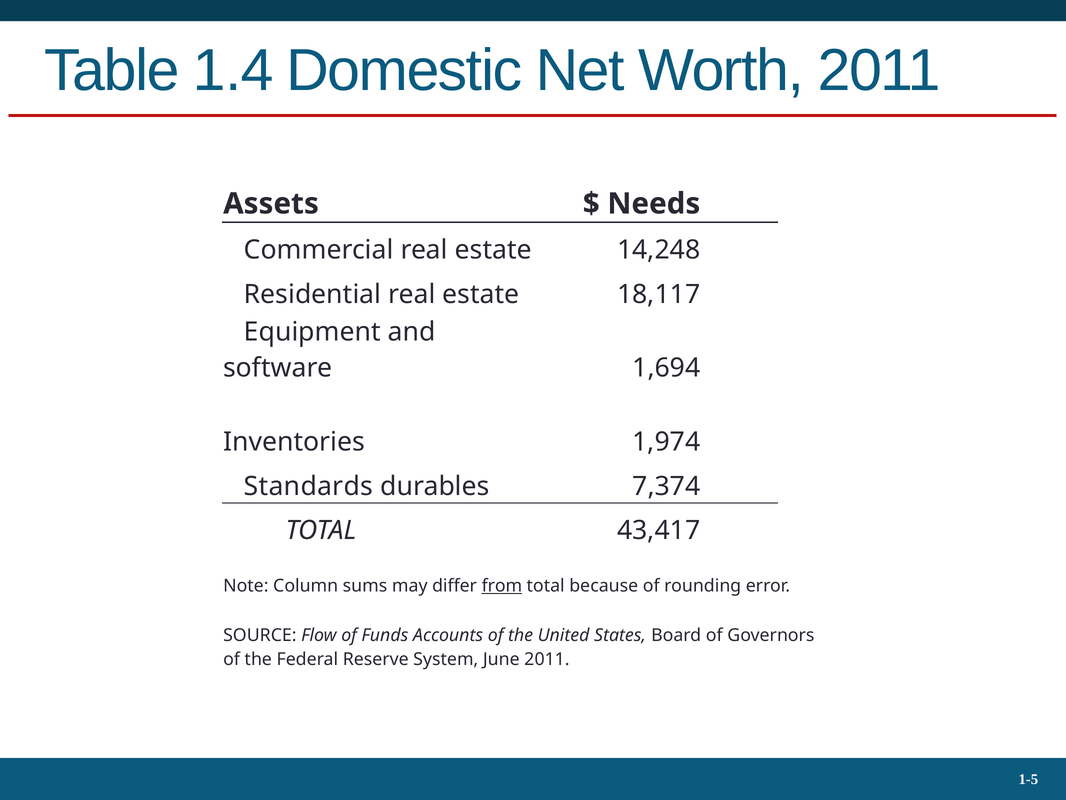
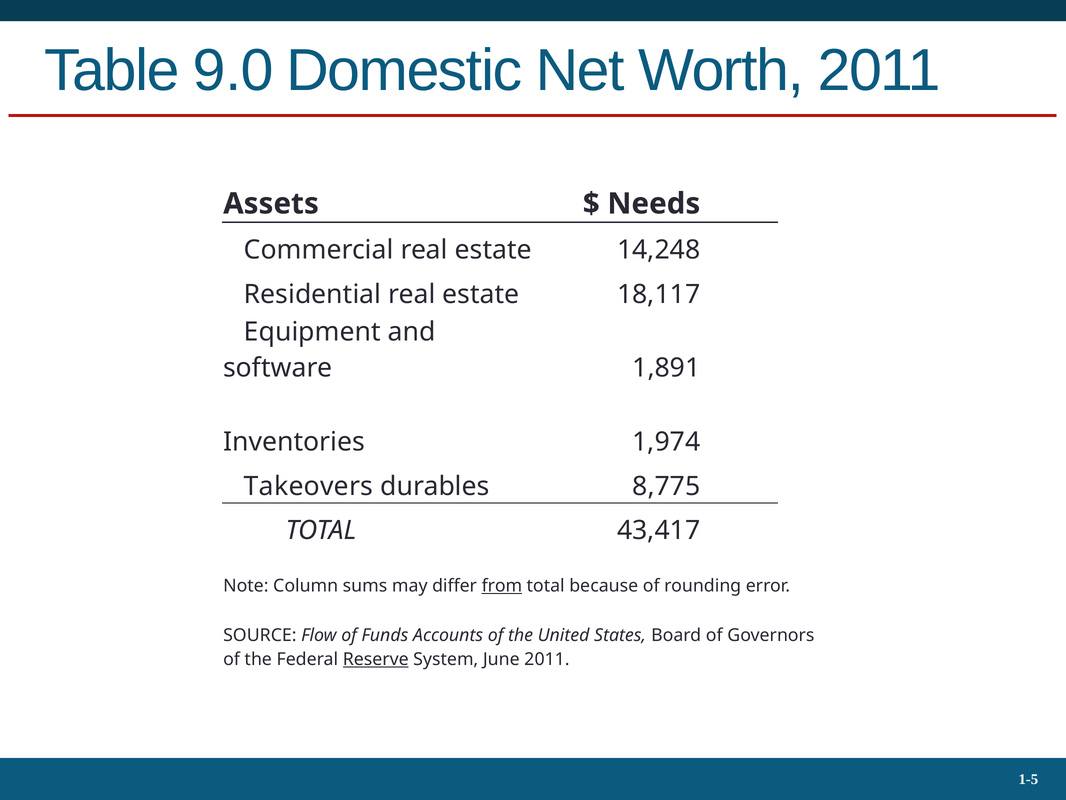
1.4: 1.4 -> 9.0
1,694: 1,694 -> 1,891
Standards: Standards -> Takeovers
7,374: 7,374 -> 8,775
Reserve underline: none -> present
